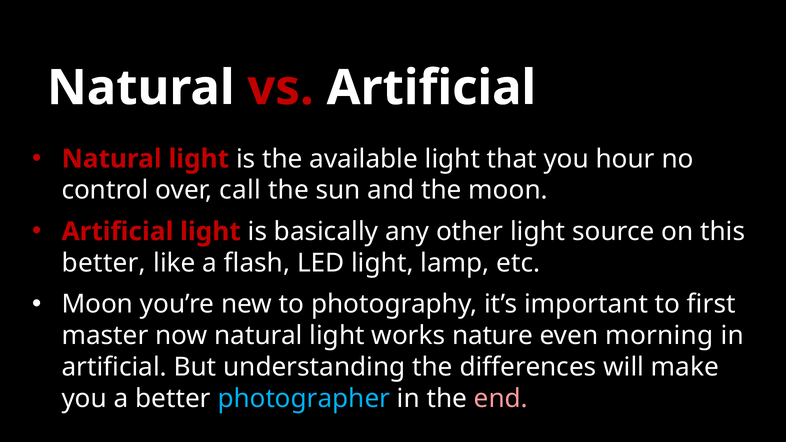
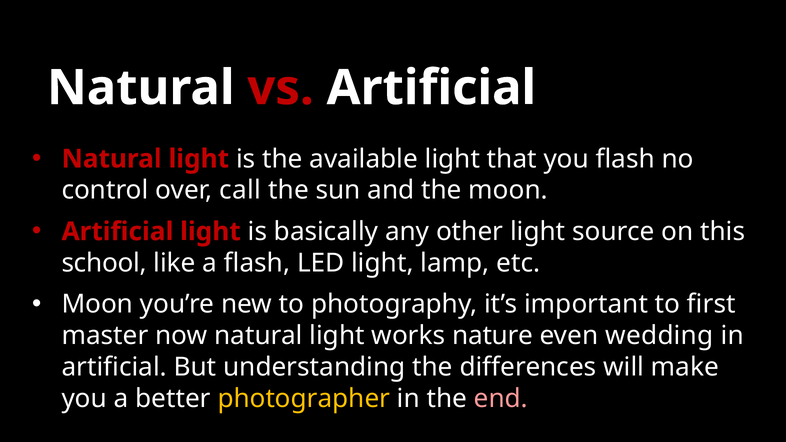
you hour: hour -> flash
better at (104, 263): better -> school
morning: morning -> wedding
photographer colour: light blue -> yellow
